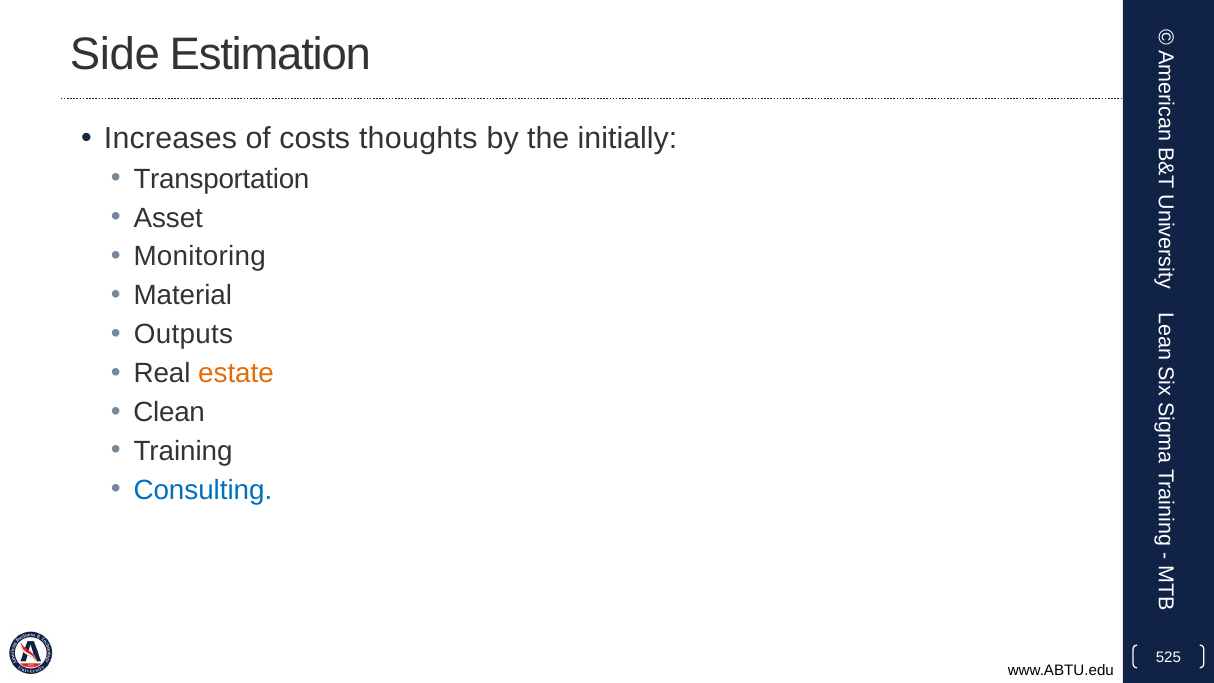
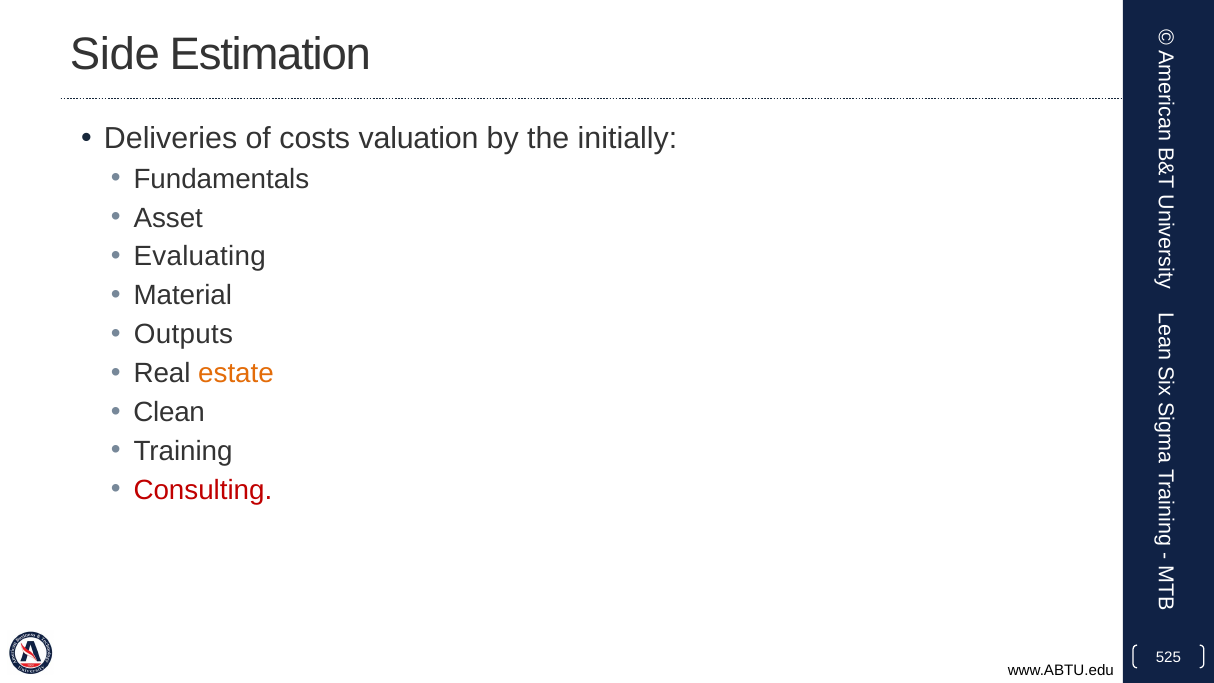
Increases: Increases -> Deliveries
thoughts: thoughts -> valuation
Transportation: Transportation -> Fundamentals
Monitoring: Monitoring -> Evaluating
Consulting colour: blue -> red
